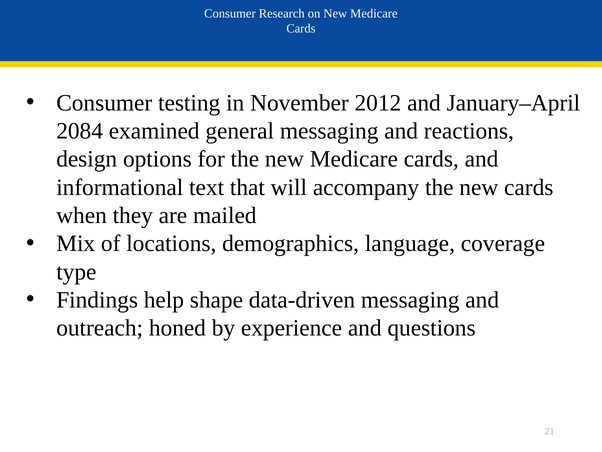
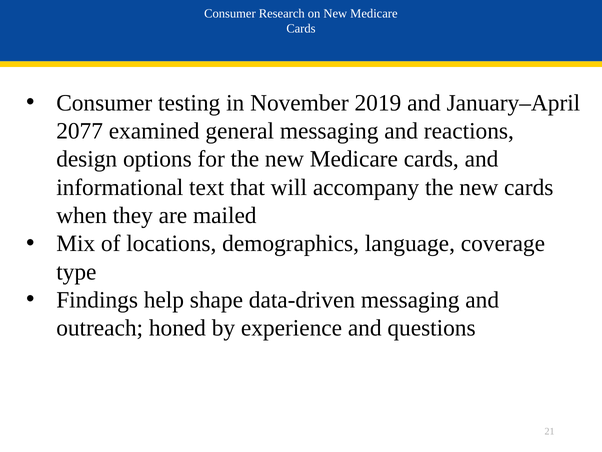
2012: 2012 -> 2019
2084: 2084 -> 2077
